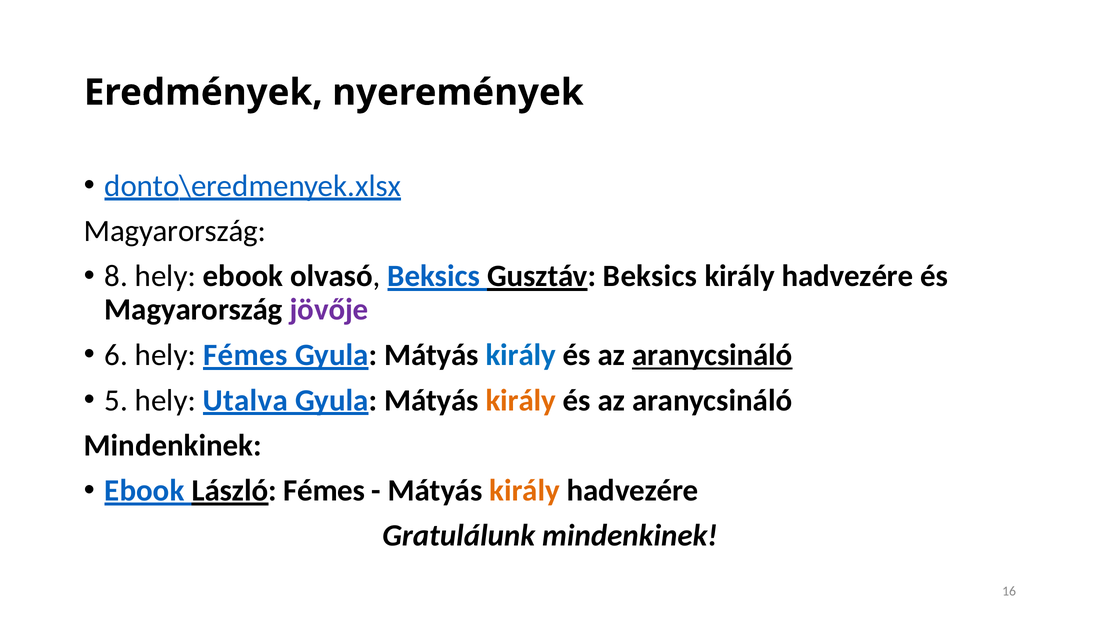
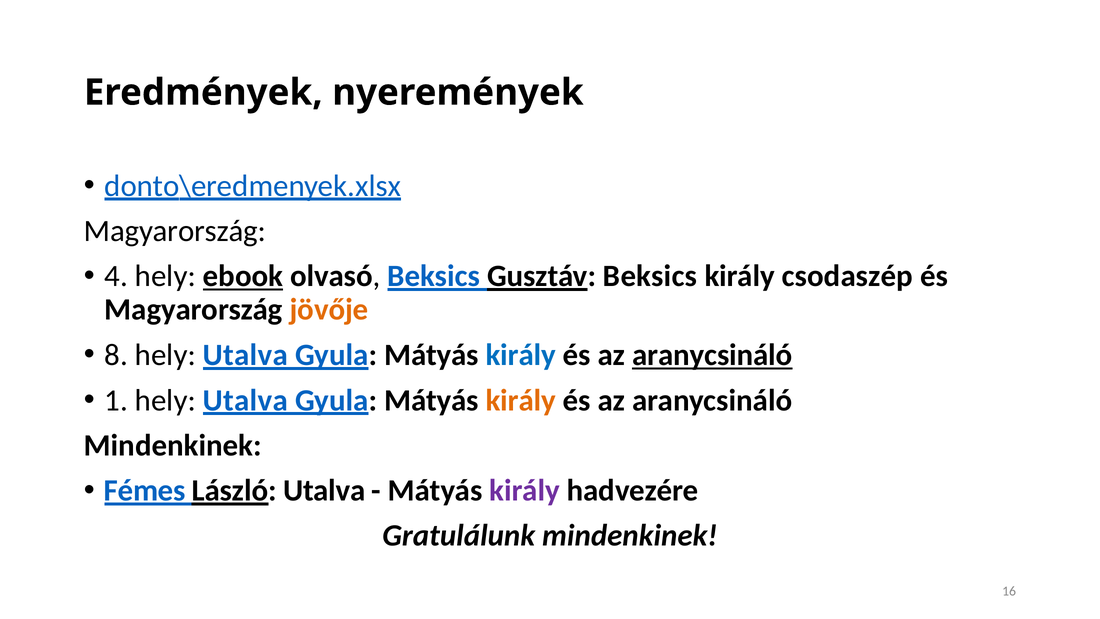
8: 8 -> 4
ebook at (243, 276) underline: none -> present
hadvezére at (848, 276): hadvezére -> csodaszép
jövője colour: purple -> orange
6: 6 -> 8
Fémes at (245, 355): Fémes -> Utalva
5: 5 -> 1
Ebook at (144, 491): Ebook -> Fémes
László Fémes: Fémes -> Utalva
király at (525, 491) colour: orange -> purple
